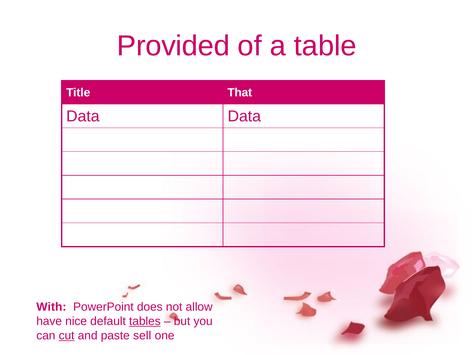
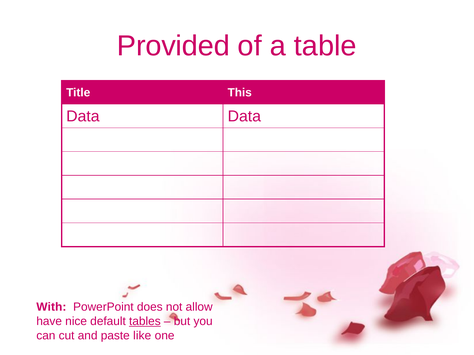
That: That -> This
cut underline: present -> none
sell: sell -> like
